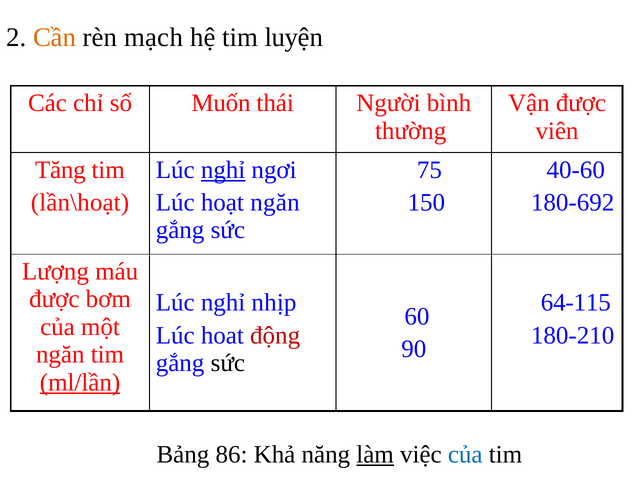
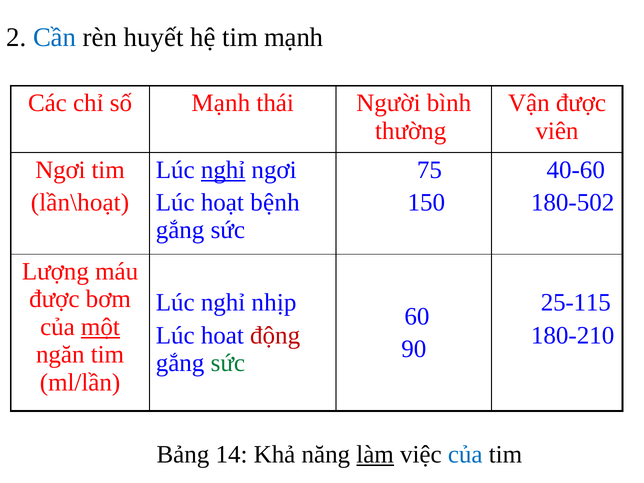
Cần colour: orange -> blue
mạch: mạch -> huyết
tim luyện: luyện -> mạnh
số Muốn: Muốn -> Mạnh
Tăng at (60, 170): Tăng -> Ngơi
hoạt ngăn: ngăn -> bệnh
180-692: 180-692 -> 180-502
64-115: 64-115 -> 25-115
một underline: none -> present
sức at (228, 363) colour: black -> green
ml/lần underline: present -> none
86: 86 -> 14
